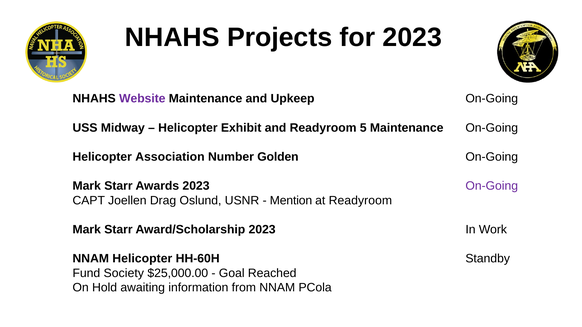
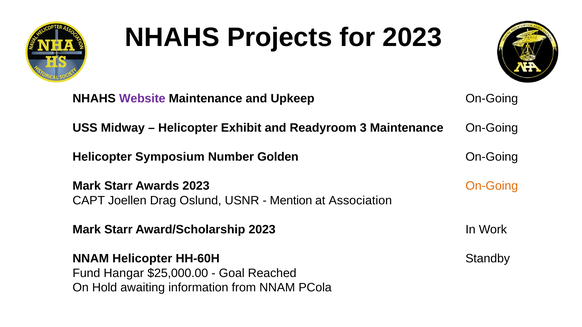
5: 5 -> 3
Association: Association -> Symposium
On-Going at (492, 186) colour: purple -> orange
at Readyroom: Readyroom -> Association
Society: Society -> Hangar
